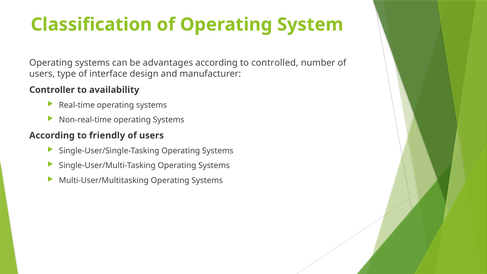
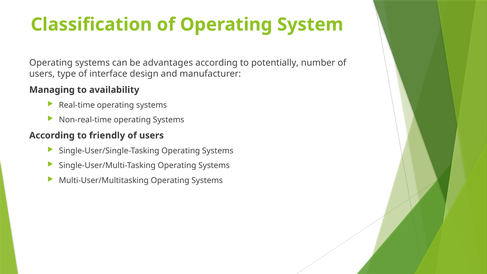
controlled: controlled -> potentially
Controller: Controller -> Managing
